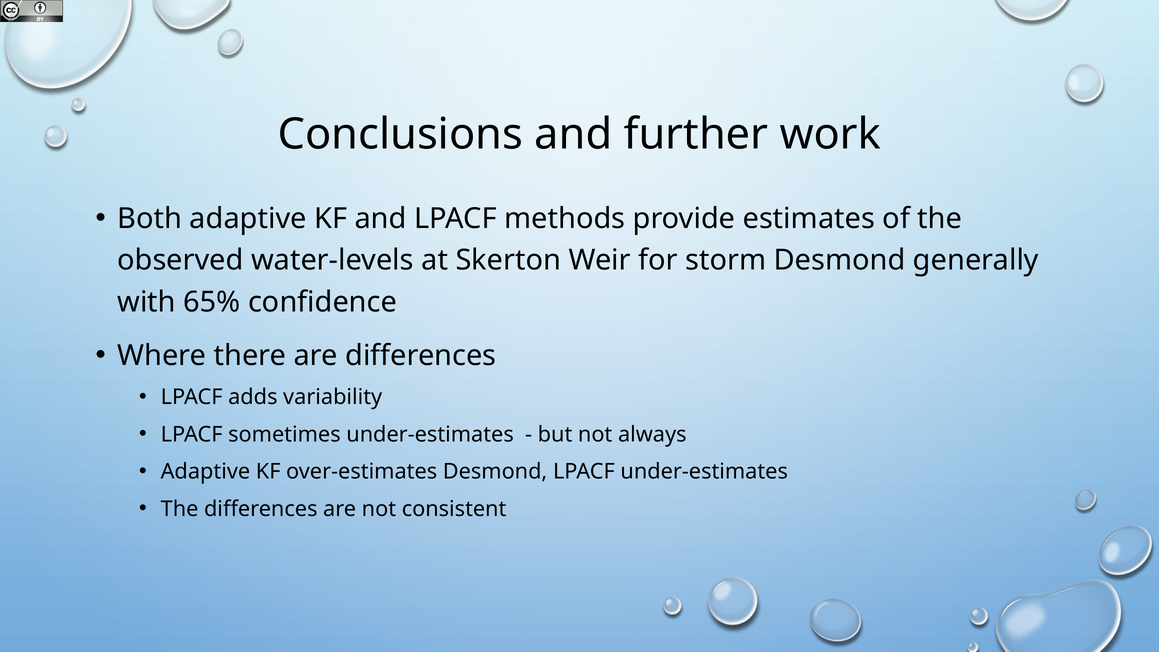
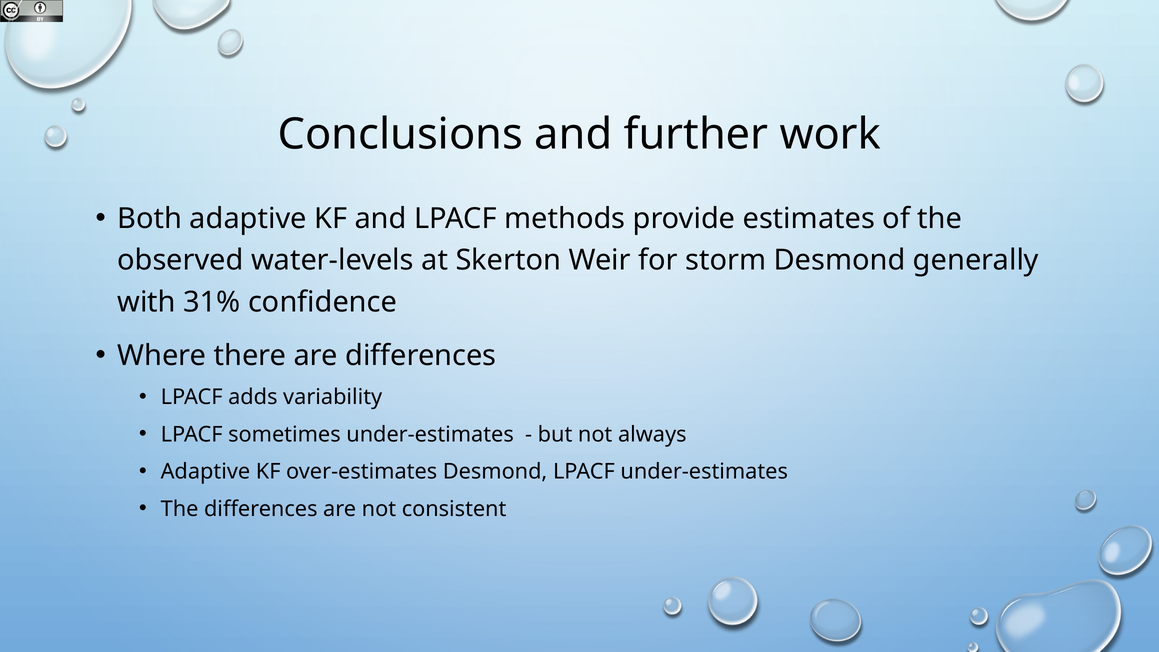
65%: 65% -> 31%
